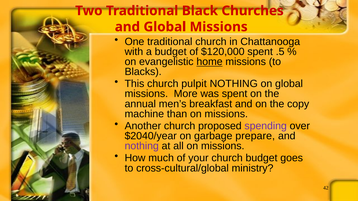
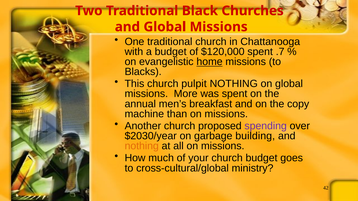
.5: .5 -> .7
$2040/year: $2040/year -> $2030/year
prepare: prepare -> building
nothing at (142, 146) colour: purple -> orange
